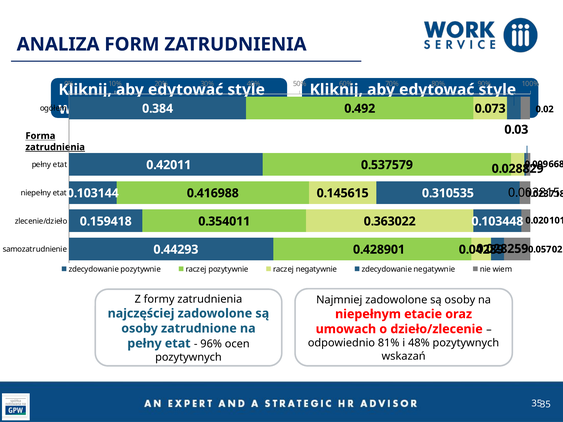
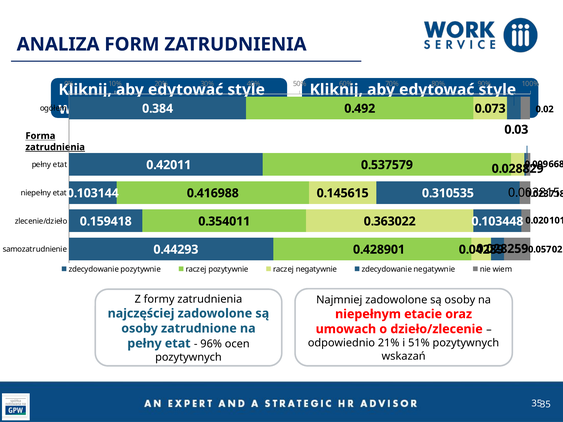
81%: 81% -> 21%
48%: 48% -> 51%
